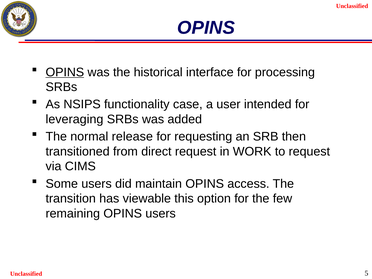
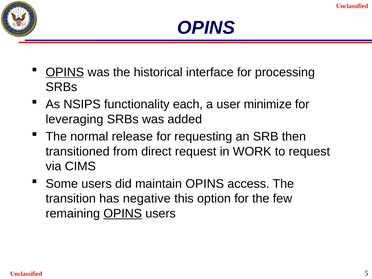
case: case -> each
intended: intended -> minimize
viewable: viewable -> negative
OPINS at (123, 214) underline: none -> present
